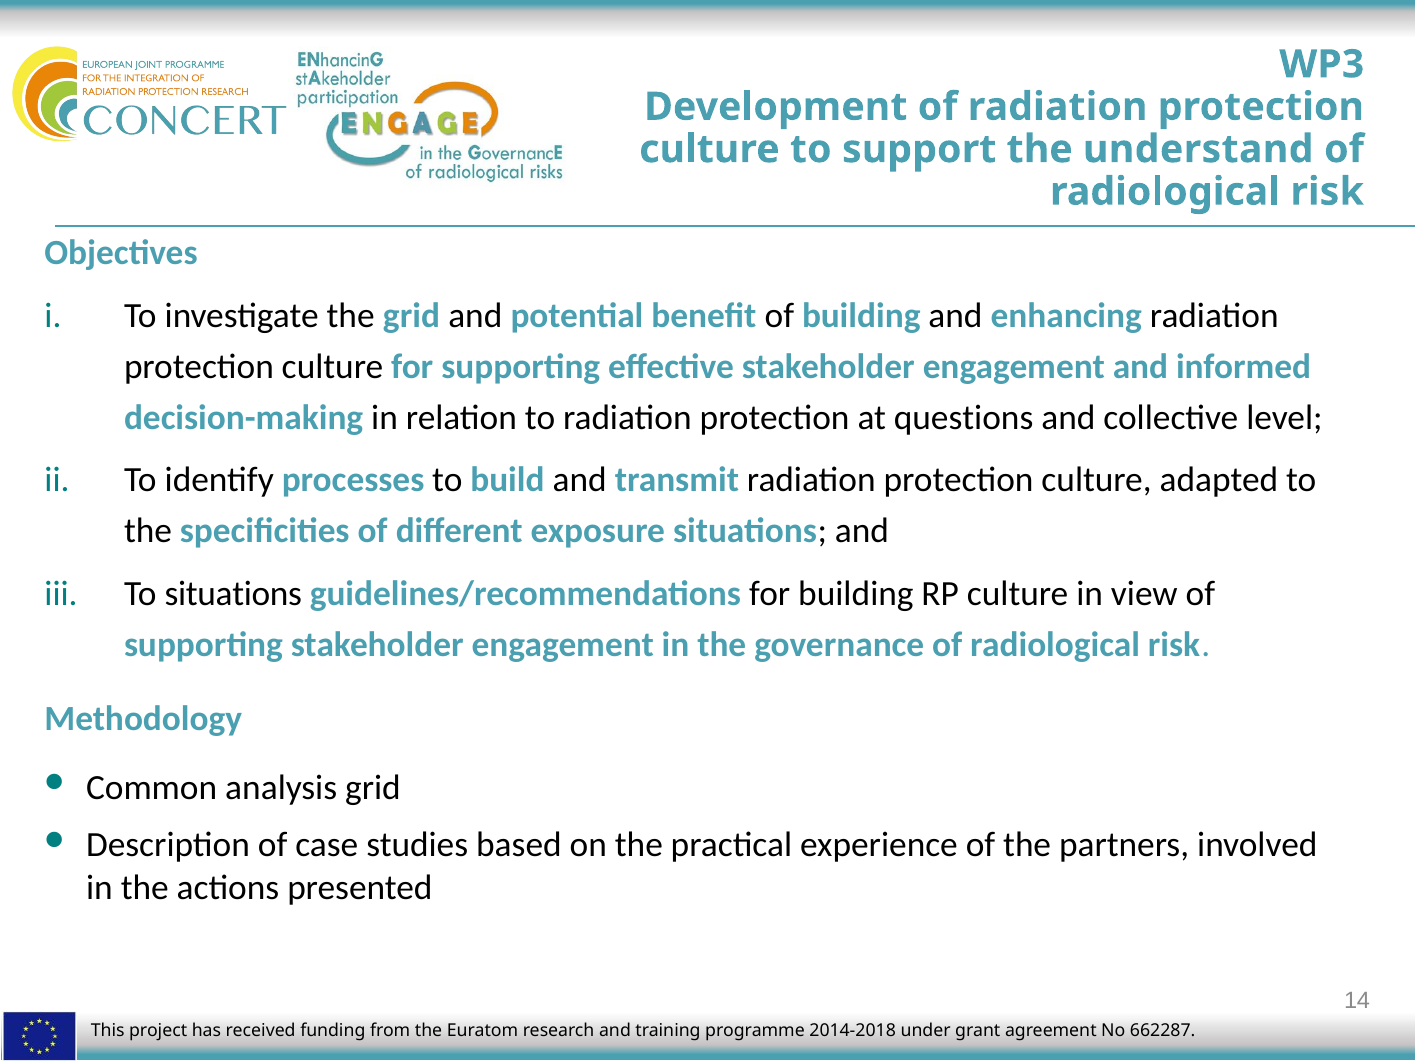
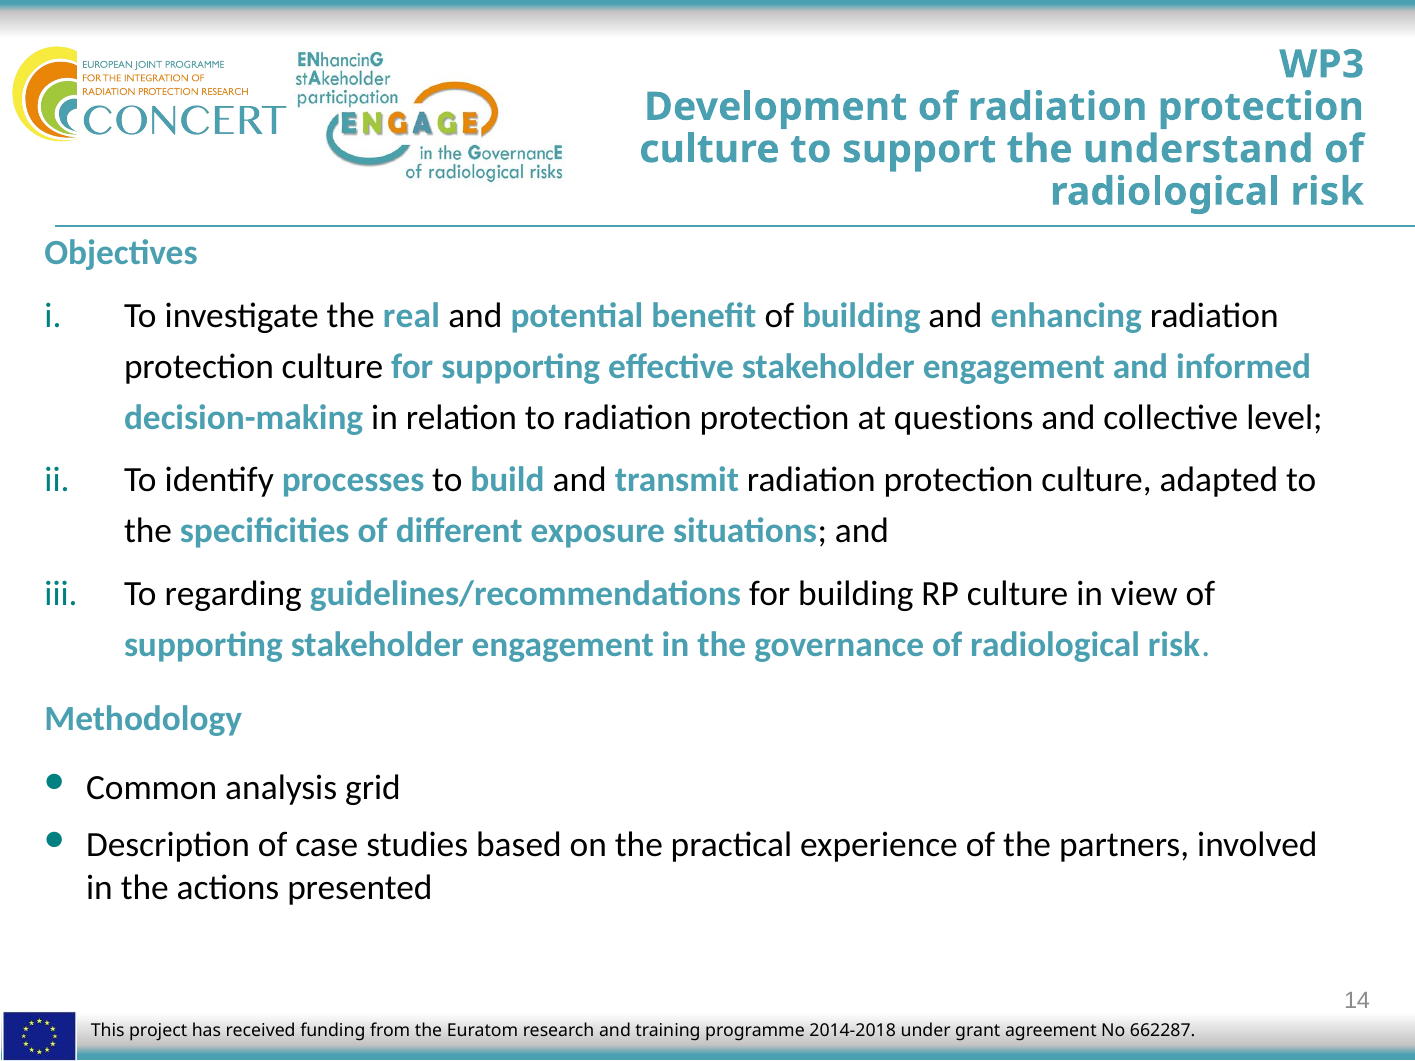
the grid: grid -> real
To situations: situations -> regarding
